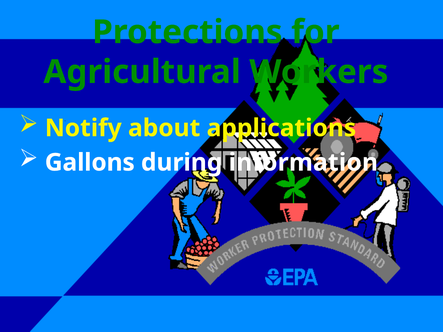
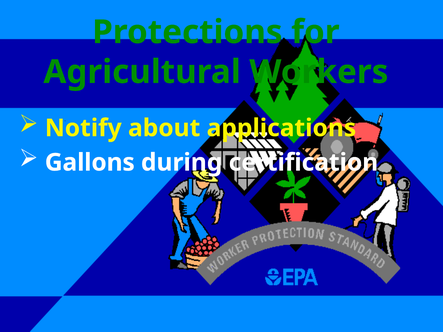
information: information -> certification
